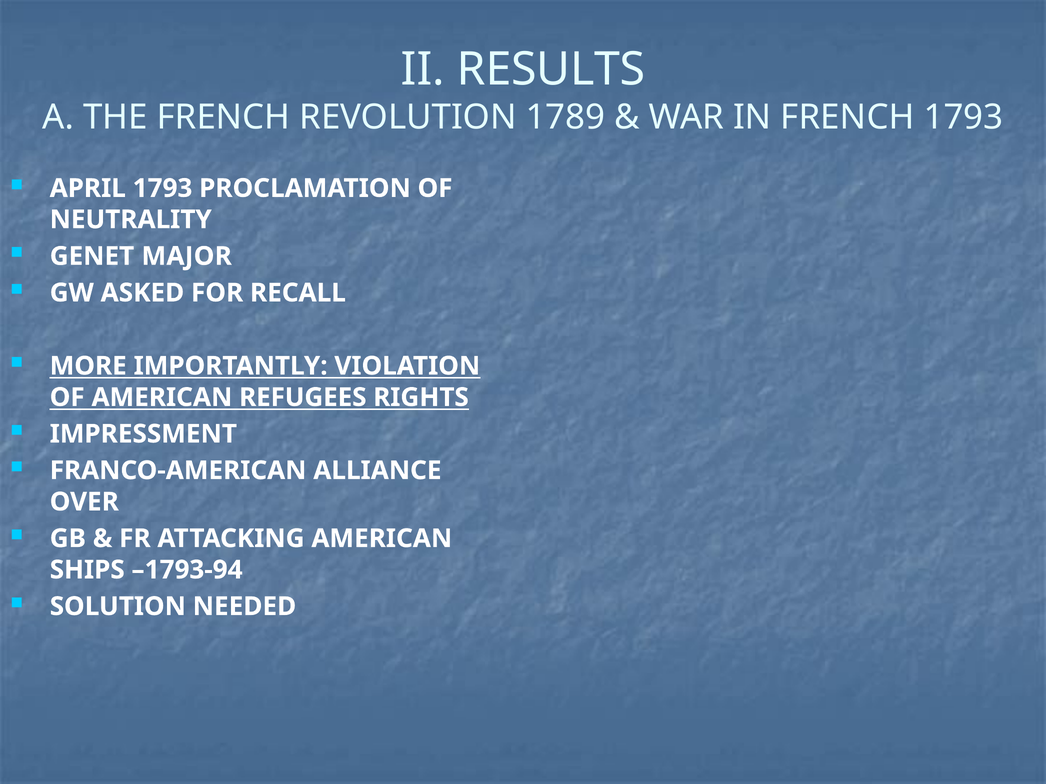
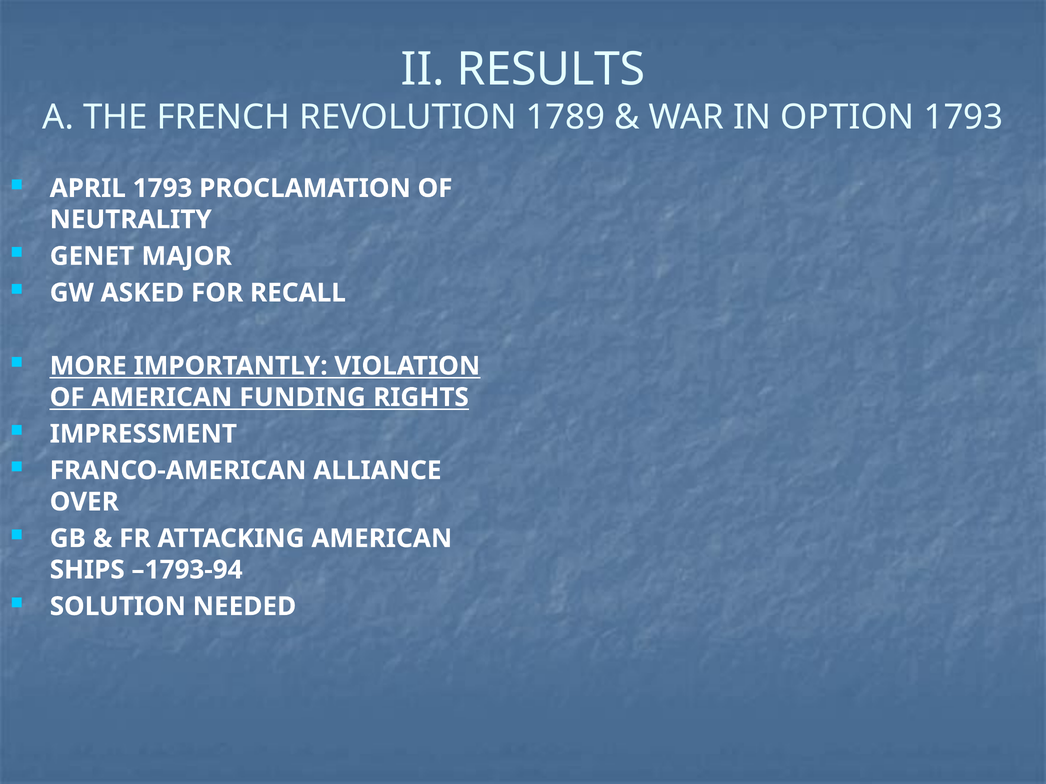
IN FRENCH: FRENCH -> OPTION
REFUGEES: REFUGEES -> FUNDING
